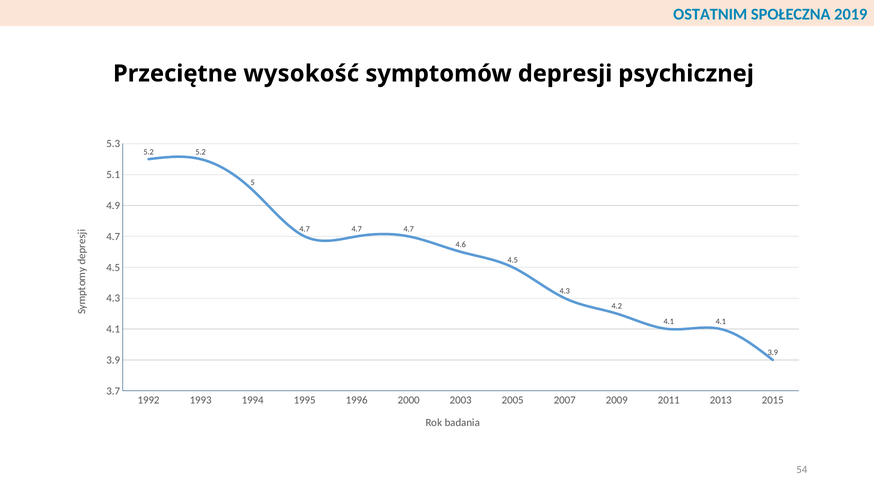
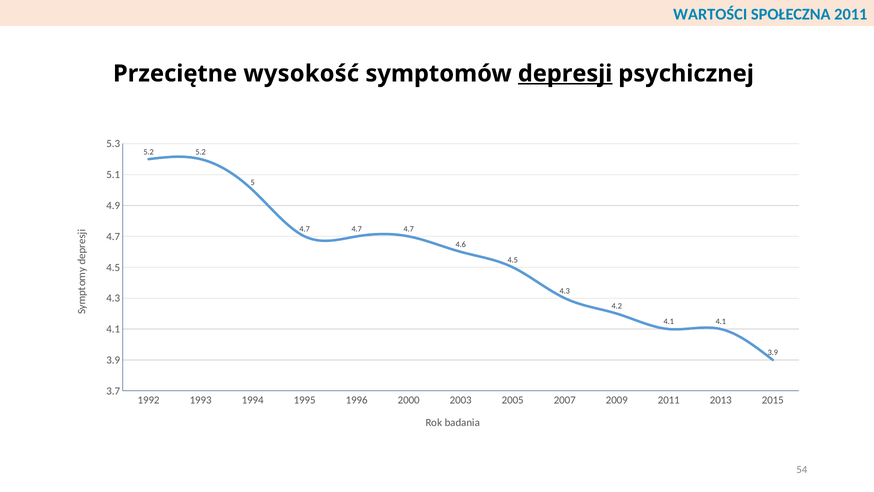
OSTATNIM: OSTATNIM -> WARTOŚCI
SPOŁECZNA 2019: 2019 -> 2011
depresji underline: none -> present
